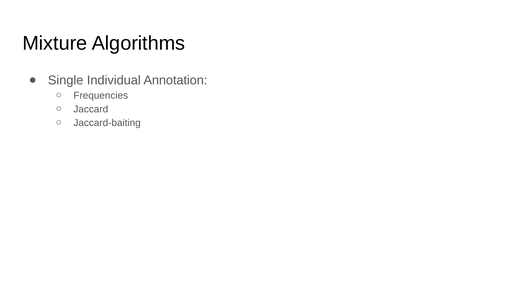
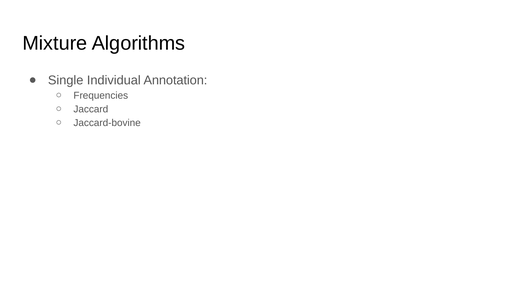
Jaccard-baiting: Jaccard-baiting -> Jaccard-bovine
